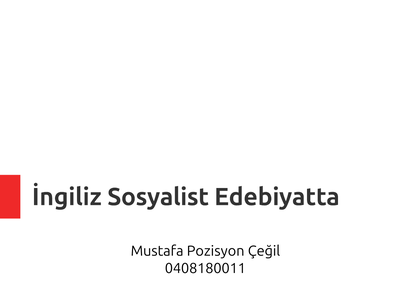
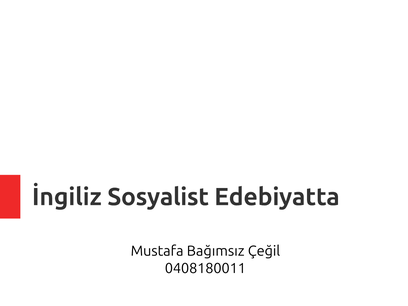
Pozisyon: Pozisyon -> Bağımsız
